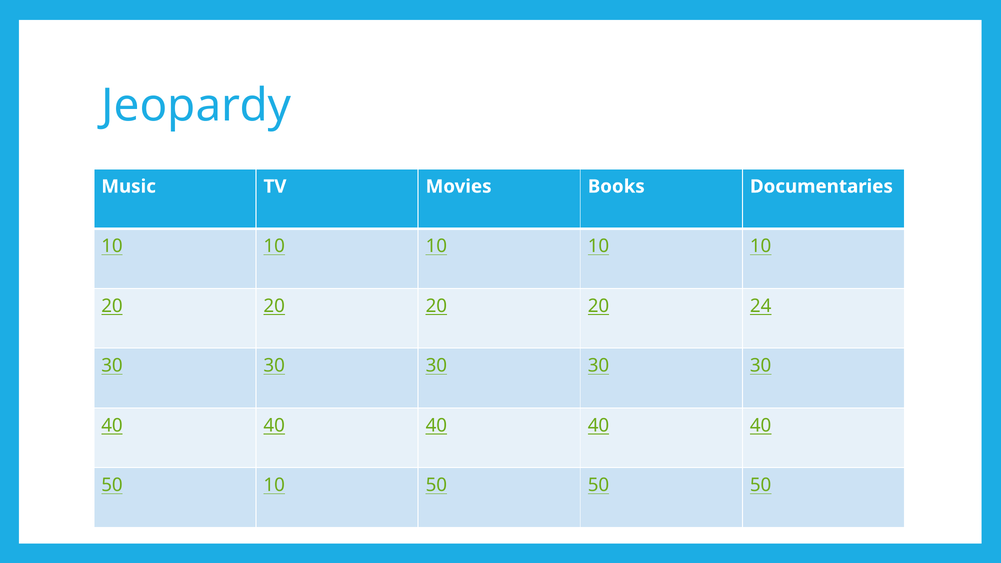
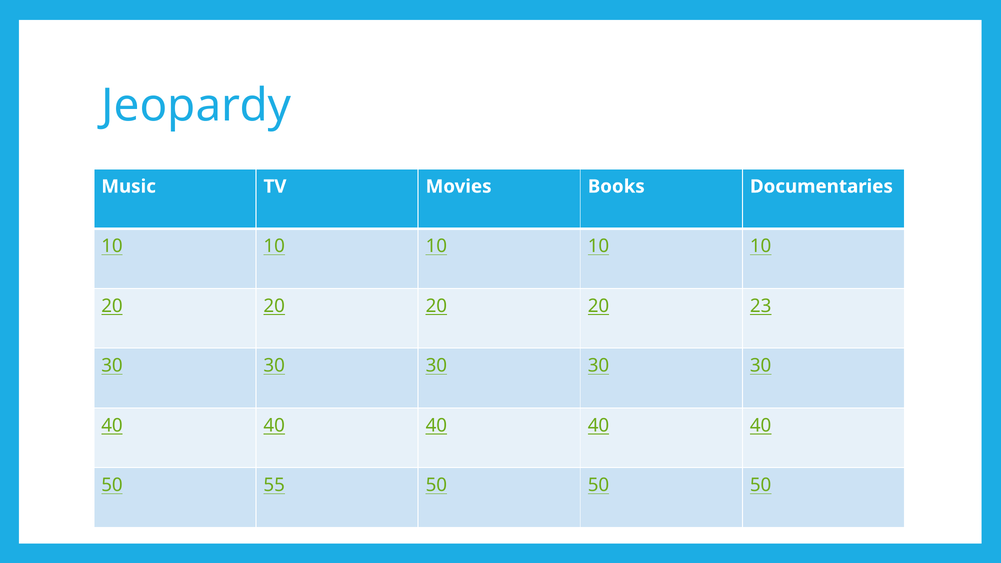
24: 24 -> 23
50 10: 10 -> 55
